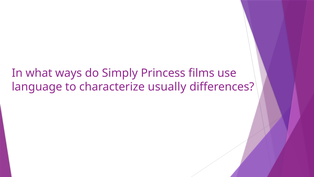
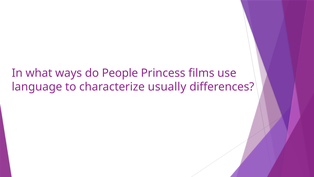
Simply: Simply -> People
